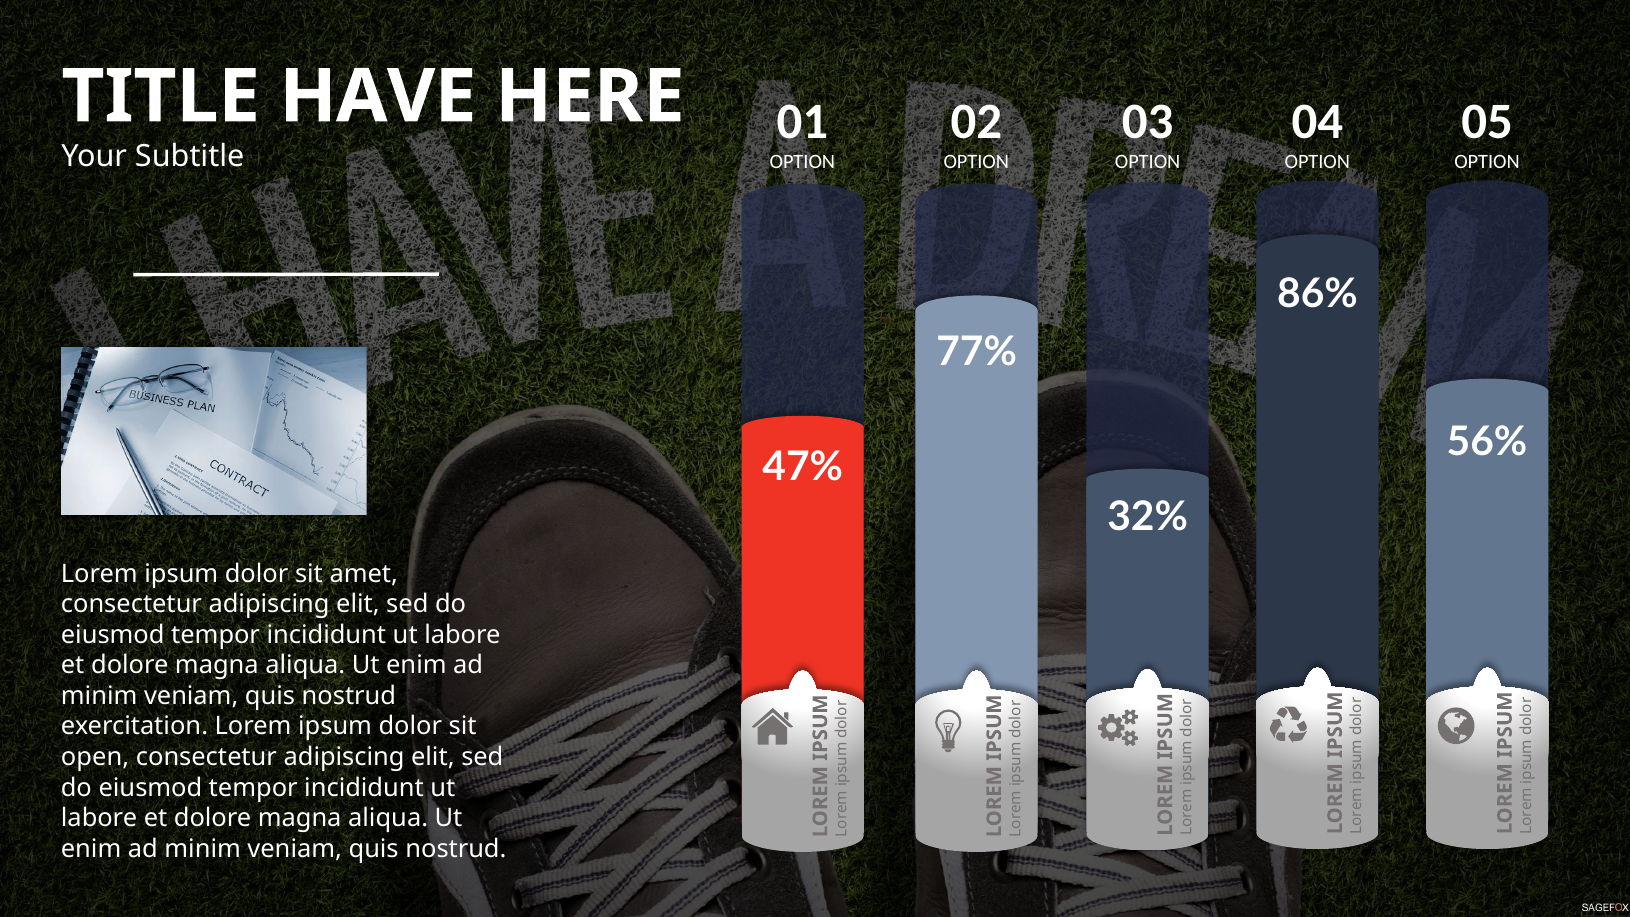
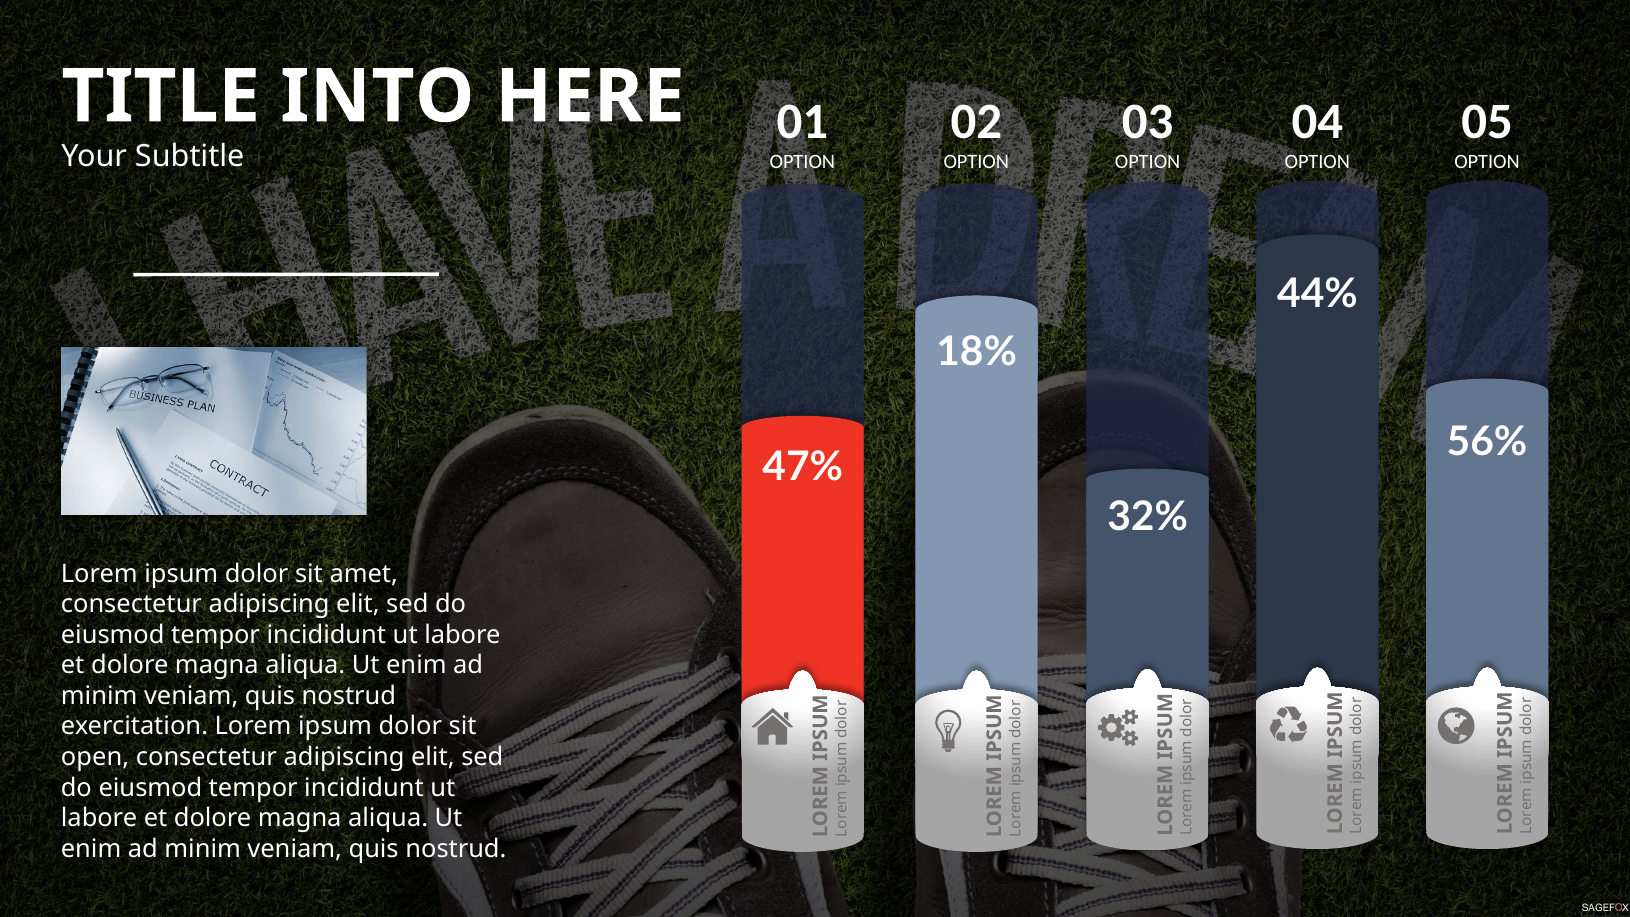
HAVE: HAVE -> INTO
86%: 86% -> 44%
77%: 77% -> 18%
